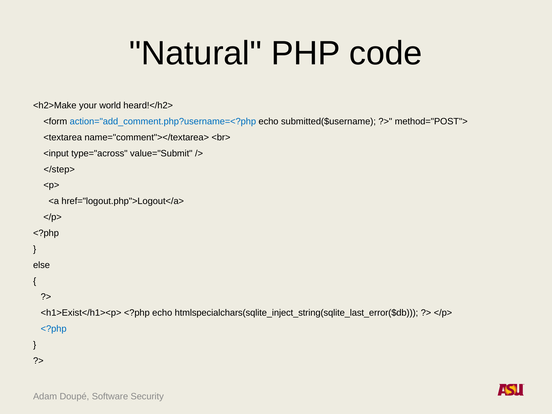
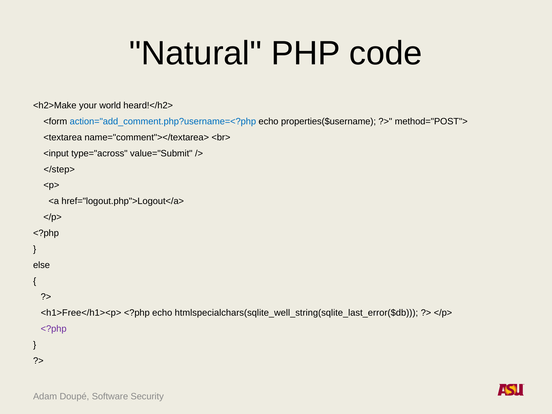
submitted($username: submitted($username -> properties($username
<h1>Exist</h1><p>: <h1>Exist</h1><p> -> <h1>Free</h1><p>
htmlspecialchars(sqlite_inject_string(sqlite_last_error($db: htmlspecialchars(sqlite_inject_string(sqlite_last_error($db -> htmlspecialchars(sqlite_well_string(sqlite_last_error($db
<?php at (54, 329) colour: blue -> purple
